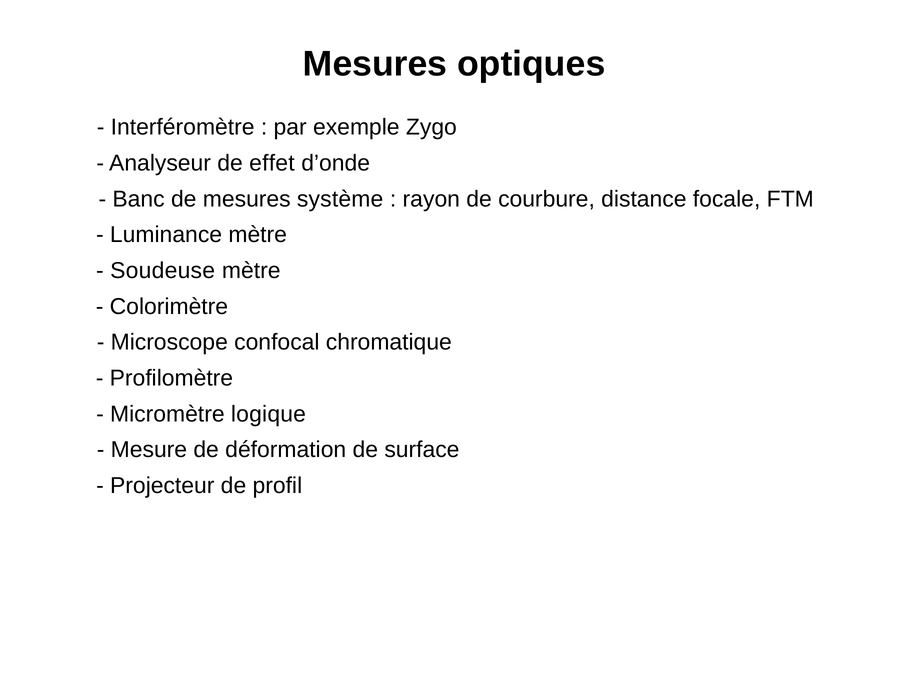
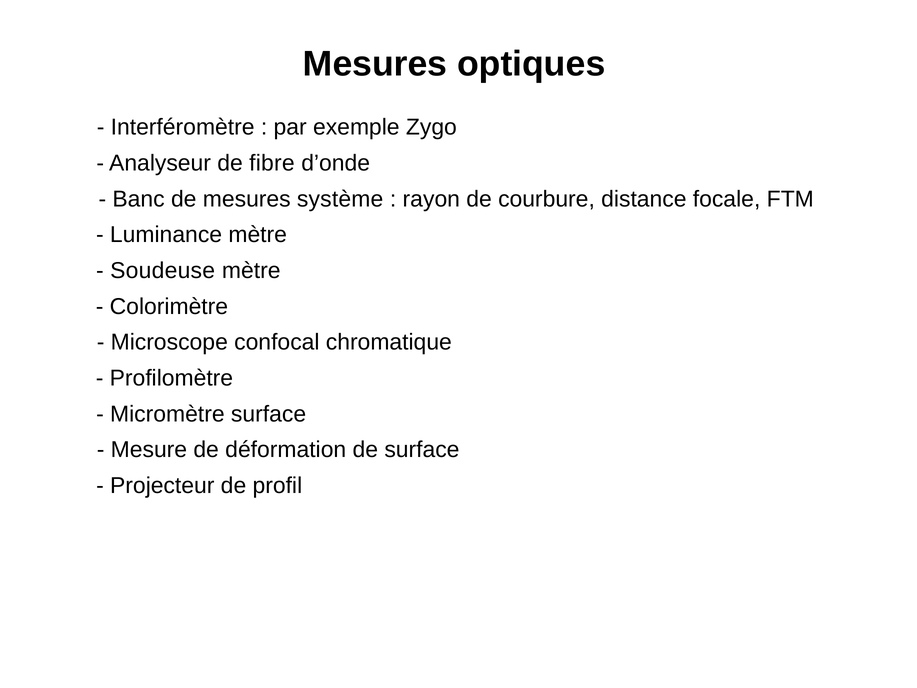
effet: effet -> fibre
Micromètre logique: logique -> surface
